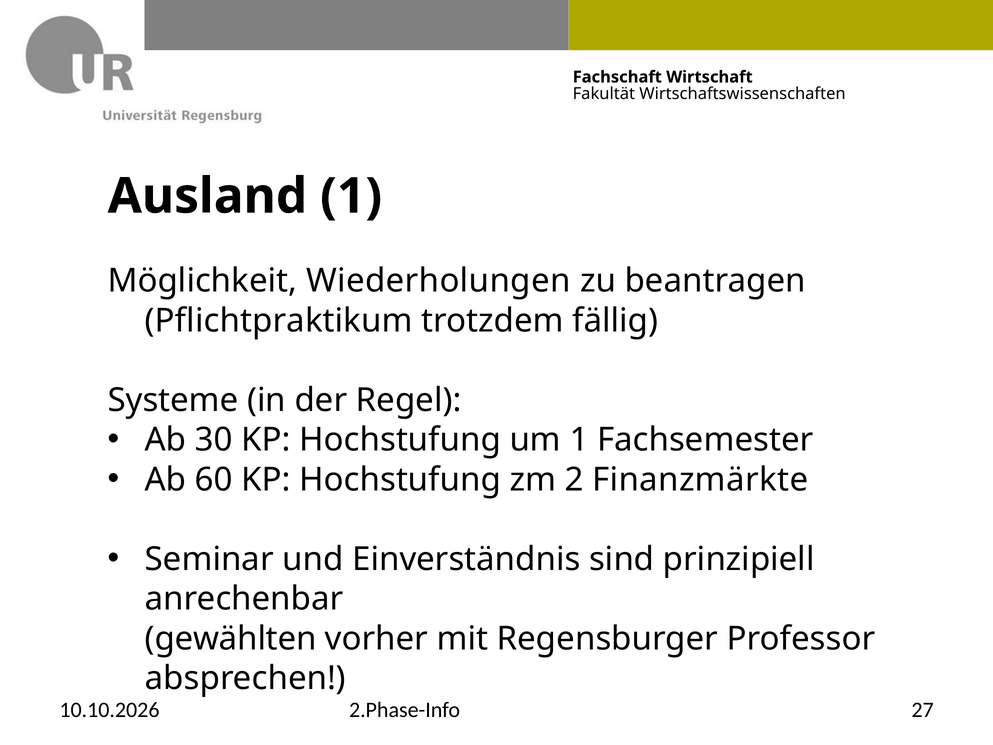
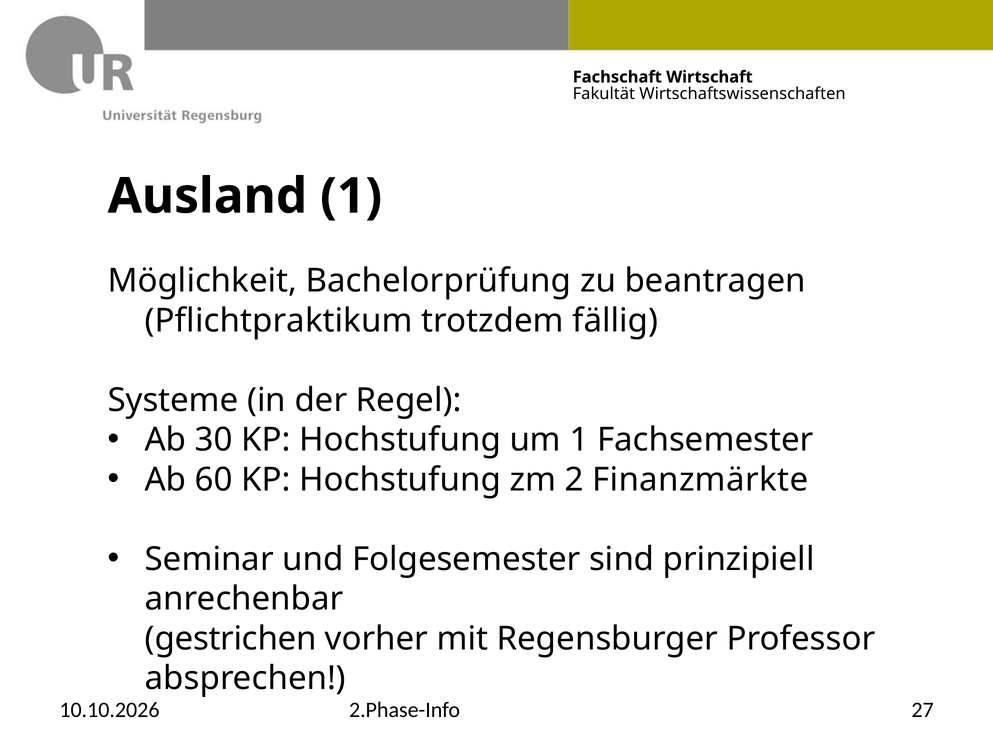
Wiederholungen: Wiederholungen -> Bachelorprüfung
Einverständnis: Einverständnis -> Folgesemester
gewählten: gewählten -> gestrichen
